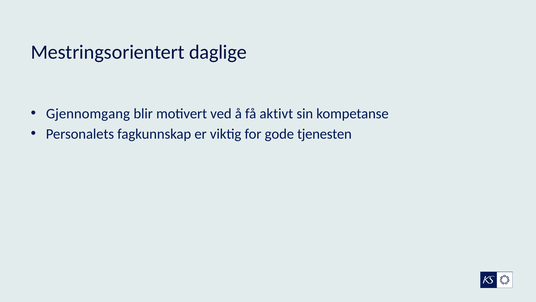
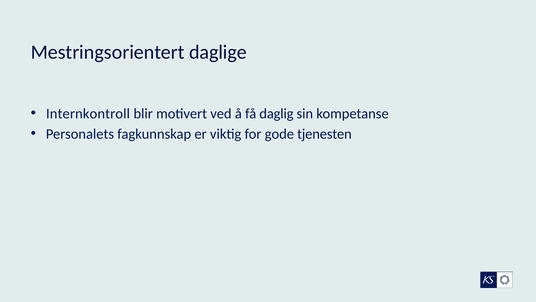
Gjennomgang: Gjennomgang -> Internkontroll
aktivt: aktivt -> daglig
